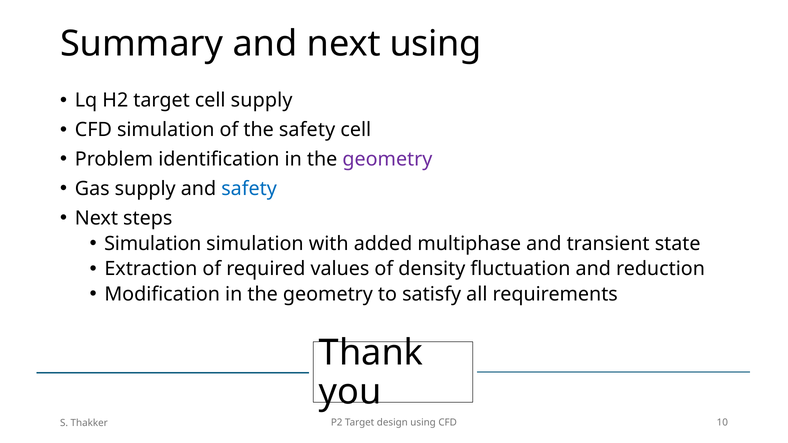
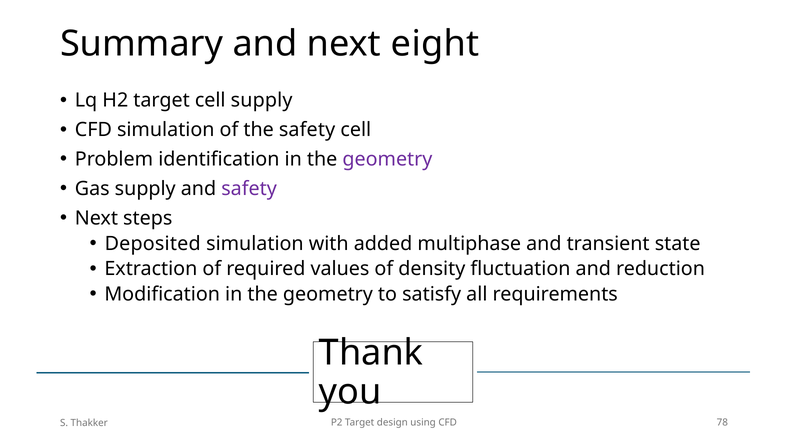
next using: using -> eight
safety at (249, 189) colour: blue -> purple
Simulation at (153, 244): Simulation -> Deposited
10: 10 -> 78
